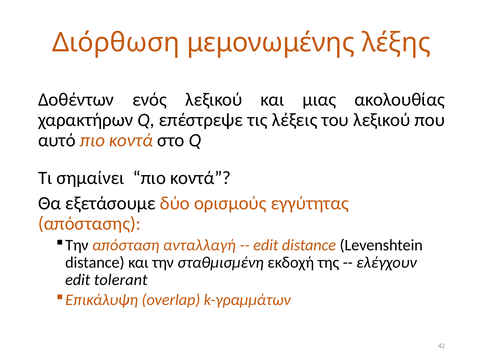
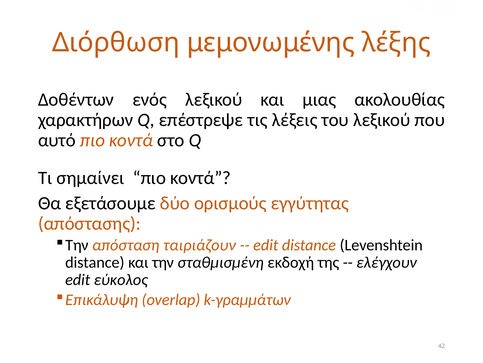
ανταλλαγή: ανταλλαγή -> ταιριάζουν
tolerant: tolerant -> εύκολος
